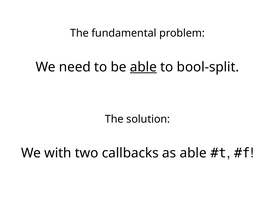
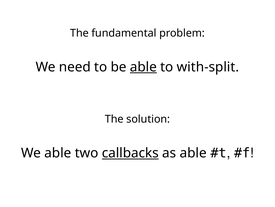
bool-split: bool-split -> with-split
We with: with -> able
callbacks underline: none -> present
